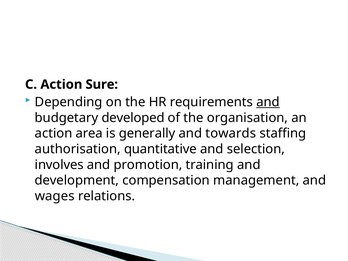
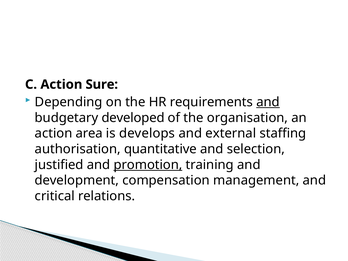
generally: generally -> develops
towards: towards -> external
involves: involves -> justified
promotion underline: none -> present
wages: wages -> critical
